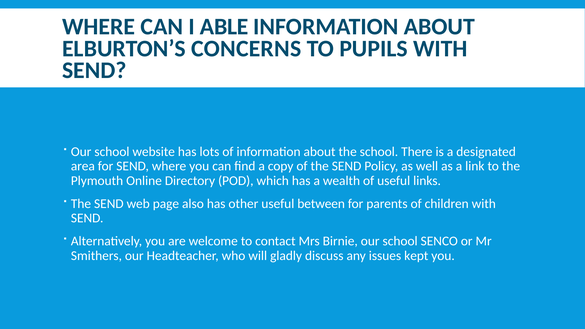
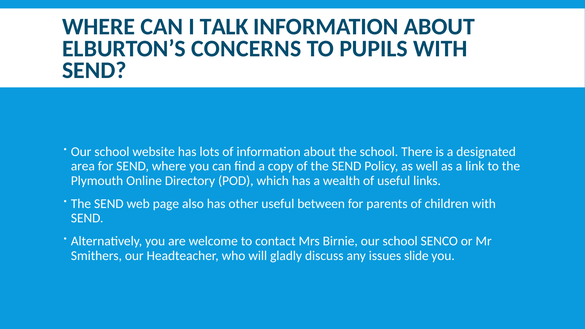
ABLE: ABLE -> TALK
kept: kept -> slide
